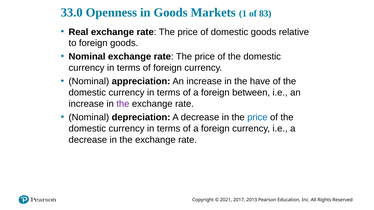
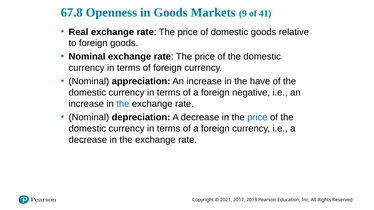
33.0: 33.0 -> 67.8
1: 1 -> 9
83: 83 -> 41
between: between -> negative
the at (123, 104) colour: purple -> blue
